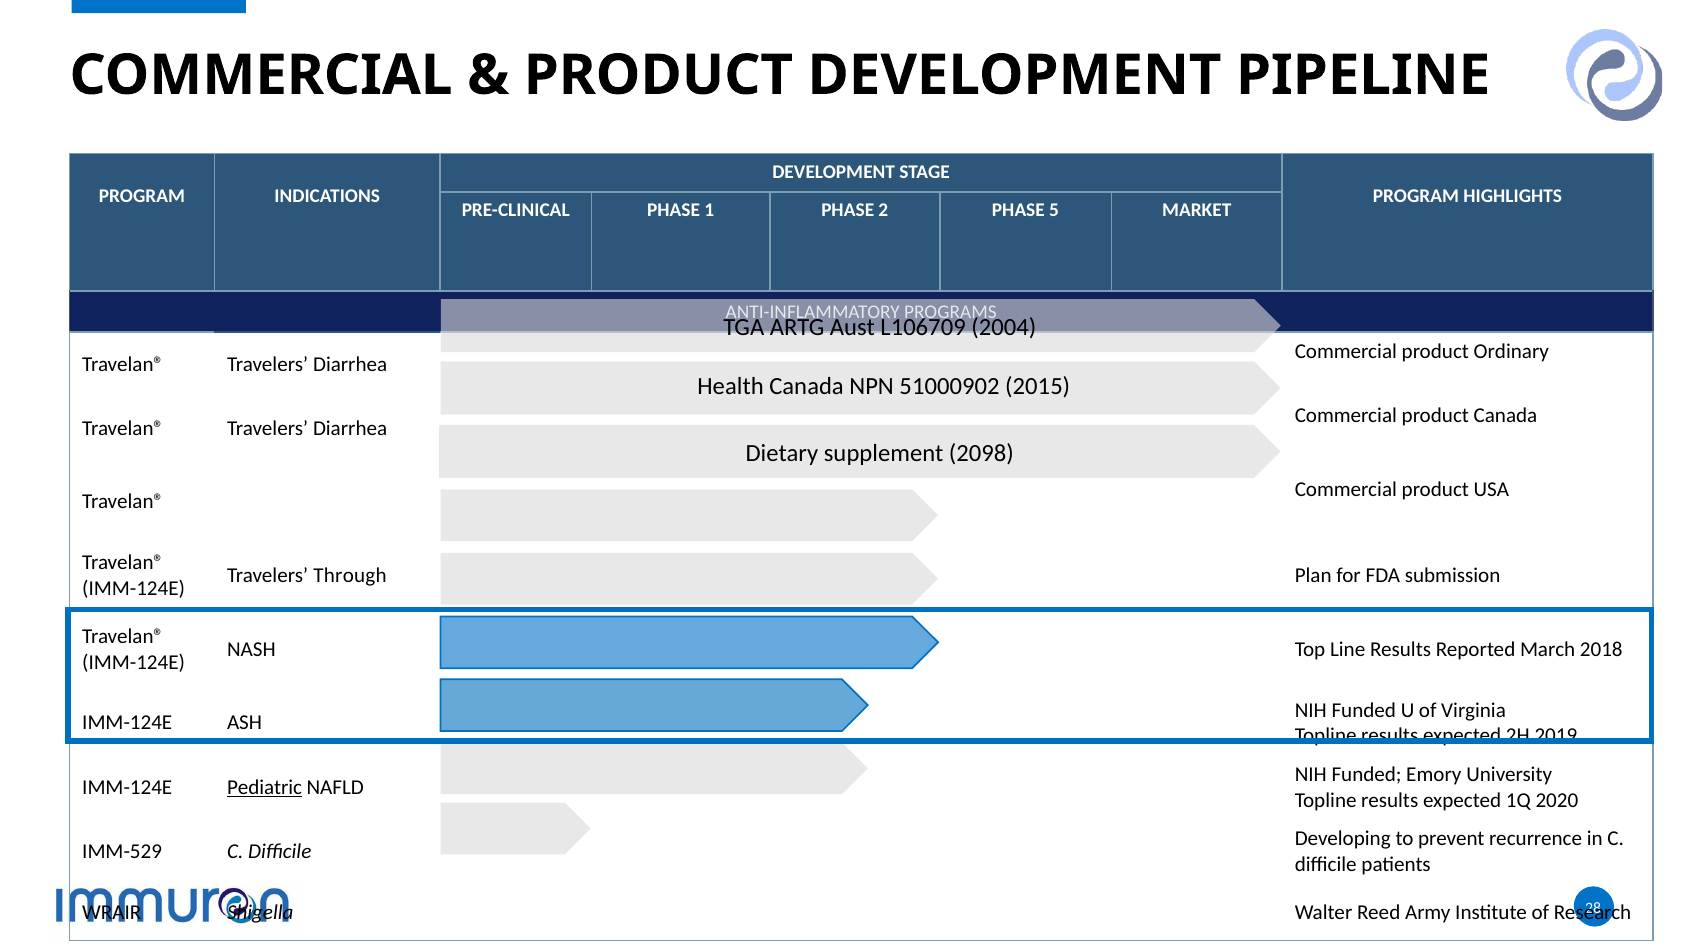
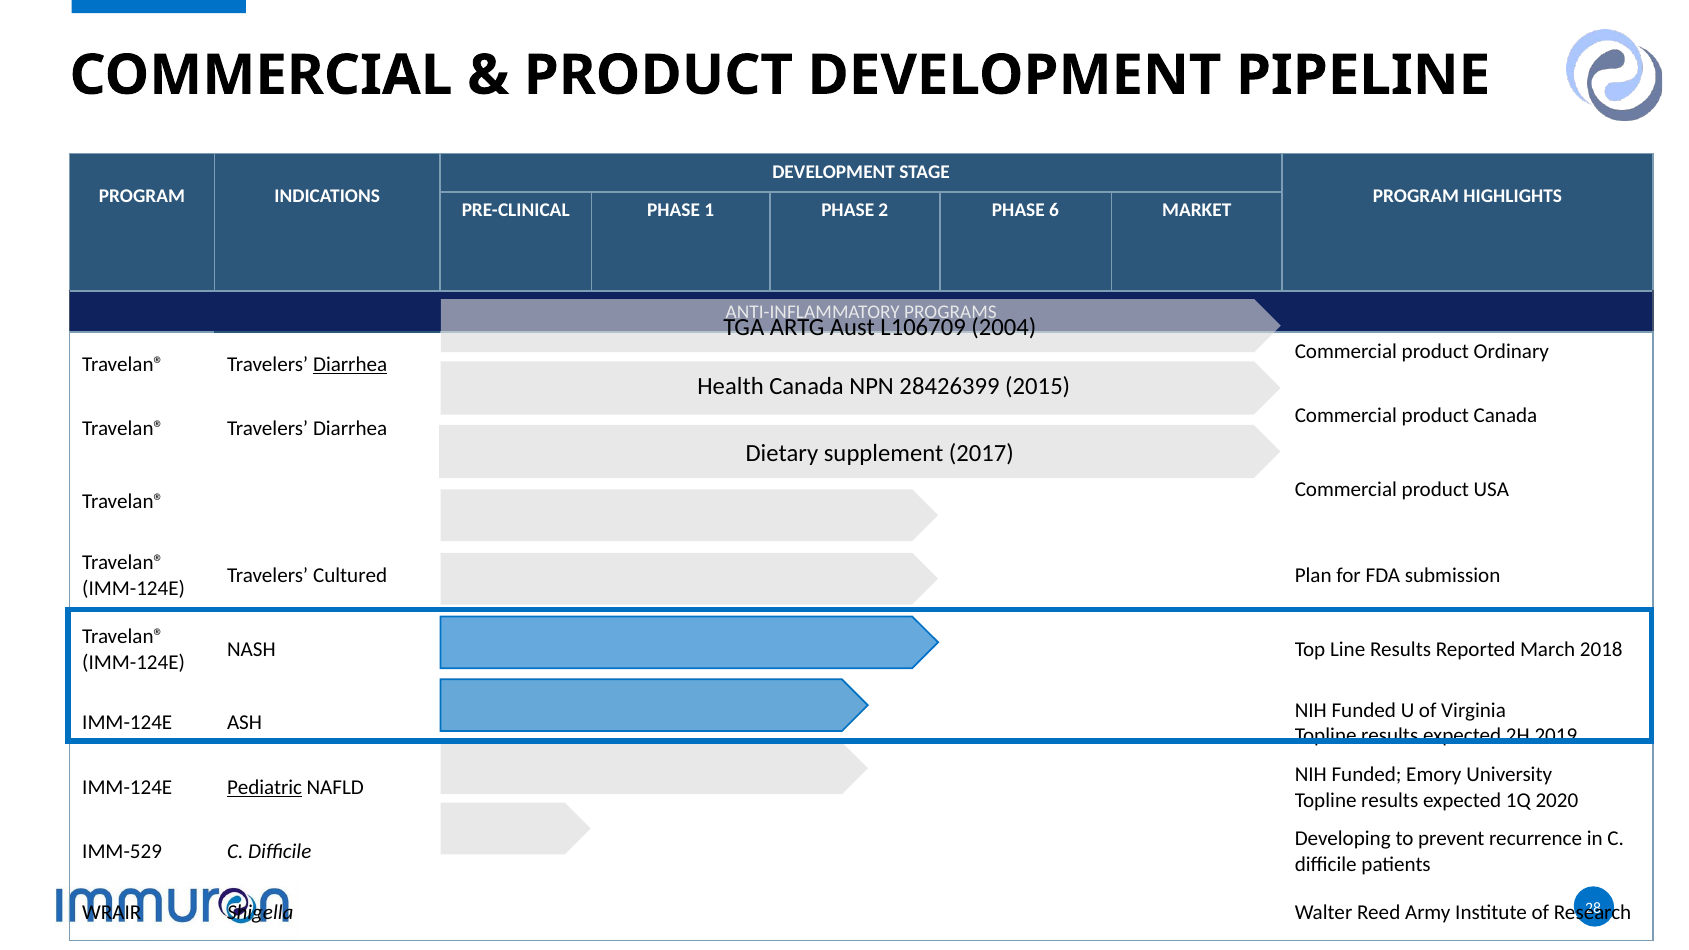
5: 5 -> 6
Diarrhea at (350, 364) underline: none -> present
51000902: 51000902 -> 28426399
2098: 2098 -> 2017
Through: Through -> Cultured
